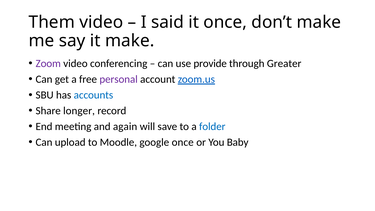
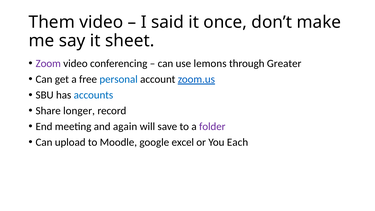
it make: make -> sheet
provide: provide -> lemons
personal colour: purple -> blue
folder colour: blue -> purple
google once: once -> excel
Baby: Baby -> Each
